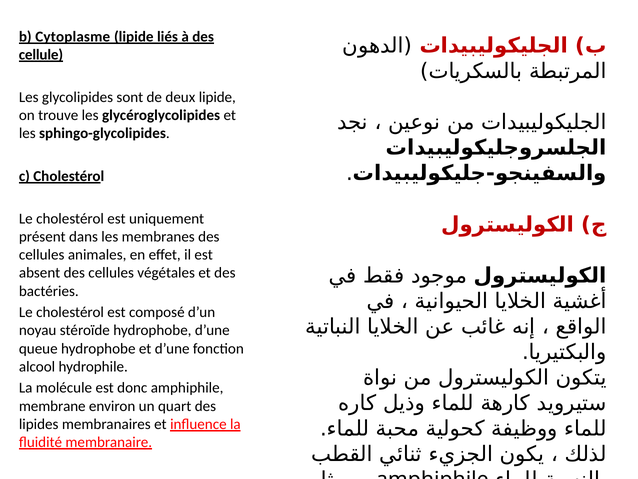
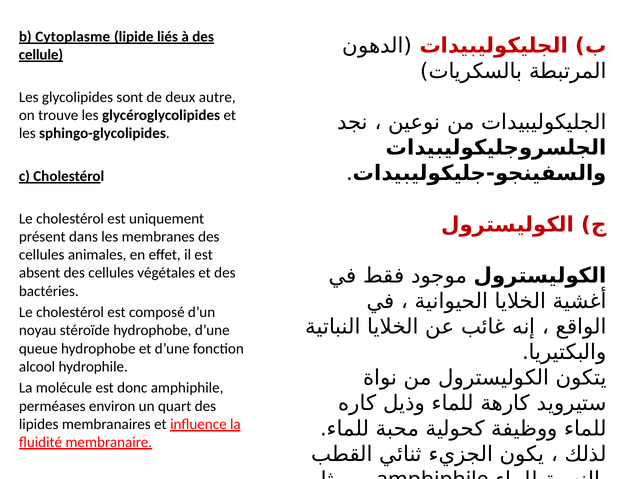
deux lipide: lipide -> autre
membrane: membrane -> perméases
